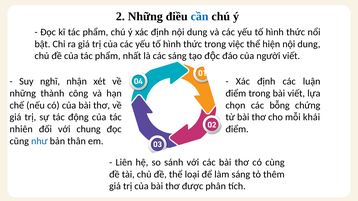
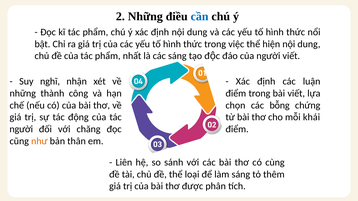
nhiên at (21, 129): nhiên -> người
chung: chung -> chăng
như colour: blue -> orange
